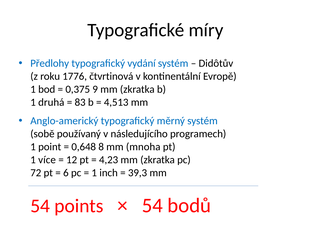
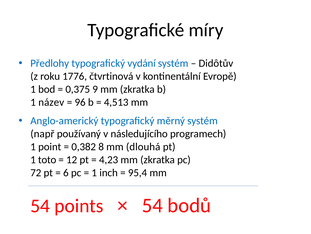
druhá: druhá -> název
83: 83 -> 96
sobě: sobě -> např
0,648: 0,648 -> 0,382
mnoha: mnoha -> dlouhá
více: více -> toto
39,3: 39,3 -> 95,4
